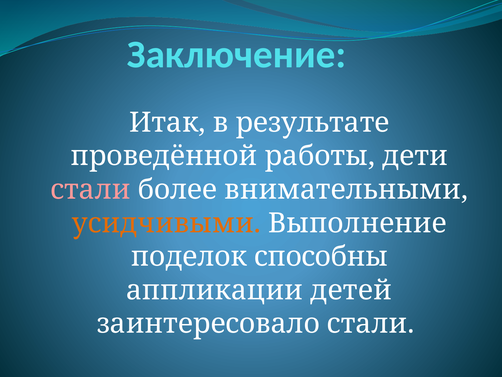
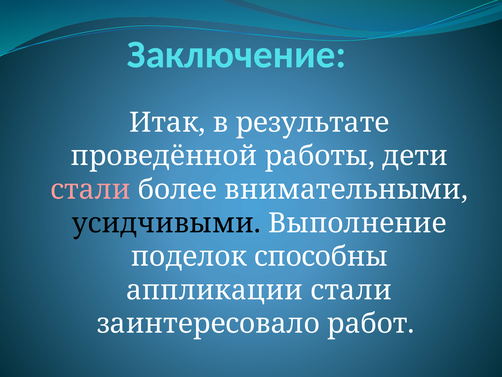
усидчивыми colour: orange -> black
аппликации детей: детей -> стали
заинтересовало стали: стали -> работ
